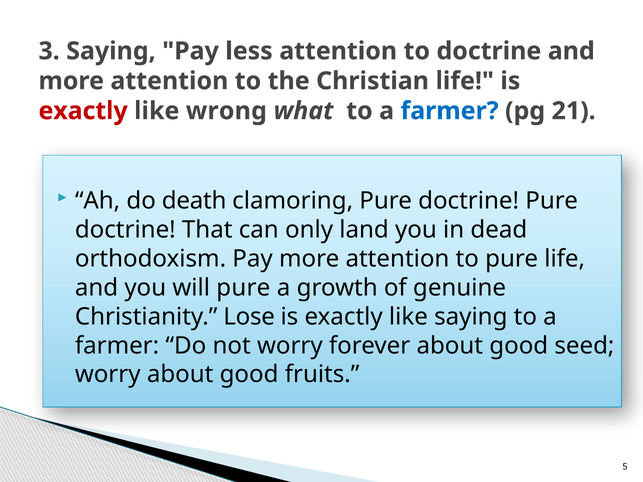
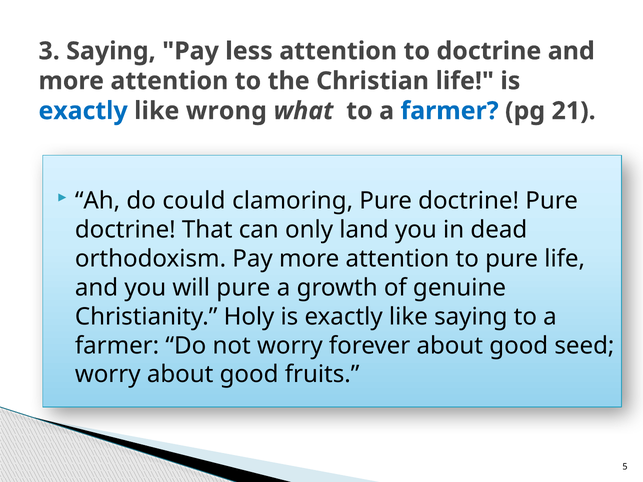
exactly at (83, 111) colour: red -> blue
death: death -> could
Lose: Lose -> Holy
